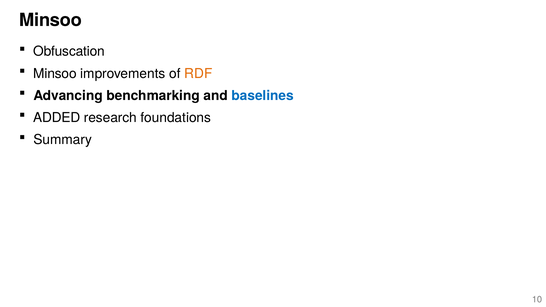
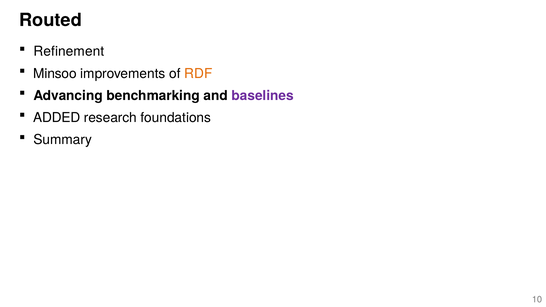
Minsoo at (51, 20): Minsoo -> Routed
Obfuscation: Obfuscation -> Refinement
baselines colour: blue -> purple
